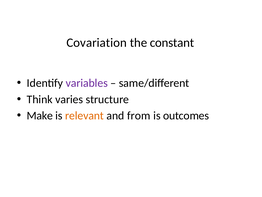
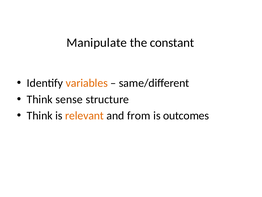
Covariation: Covariation -> Manipulate
variables colour: purple -> orange
varies: varies -> sense
Make at (40, 115): Make -> Think
